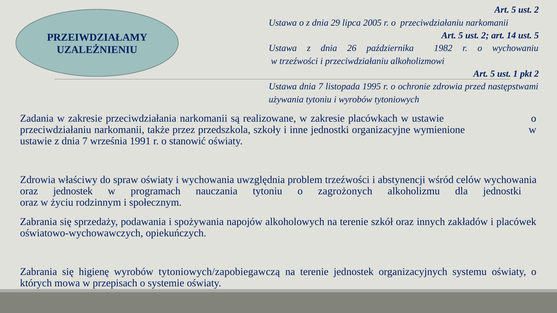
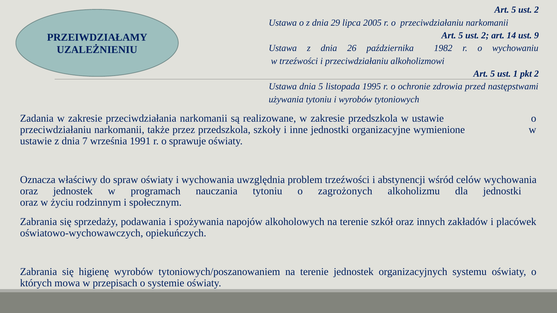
ust 5: 5 -> 9
Ustawa dnia 7: 7 -> 5
zakresie placówkach: placówkach -> przedszkola
stanowić: stanowić -> sprawuje
Zdrowia at (38, 180): Zdrowia -> Oznacza
tytoniowych/zapobiegawczą: tytoniowych/zapobiegawczą -> tytoniowych/poszanowaniem
